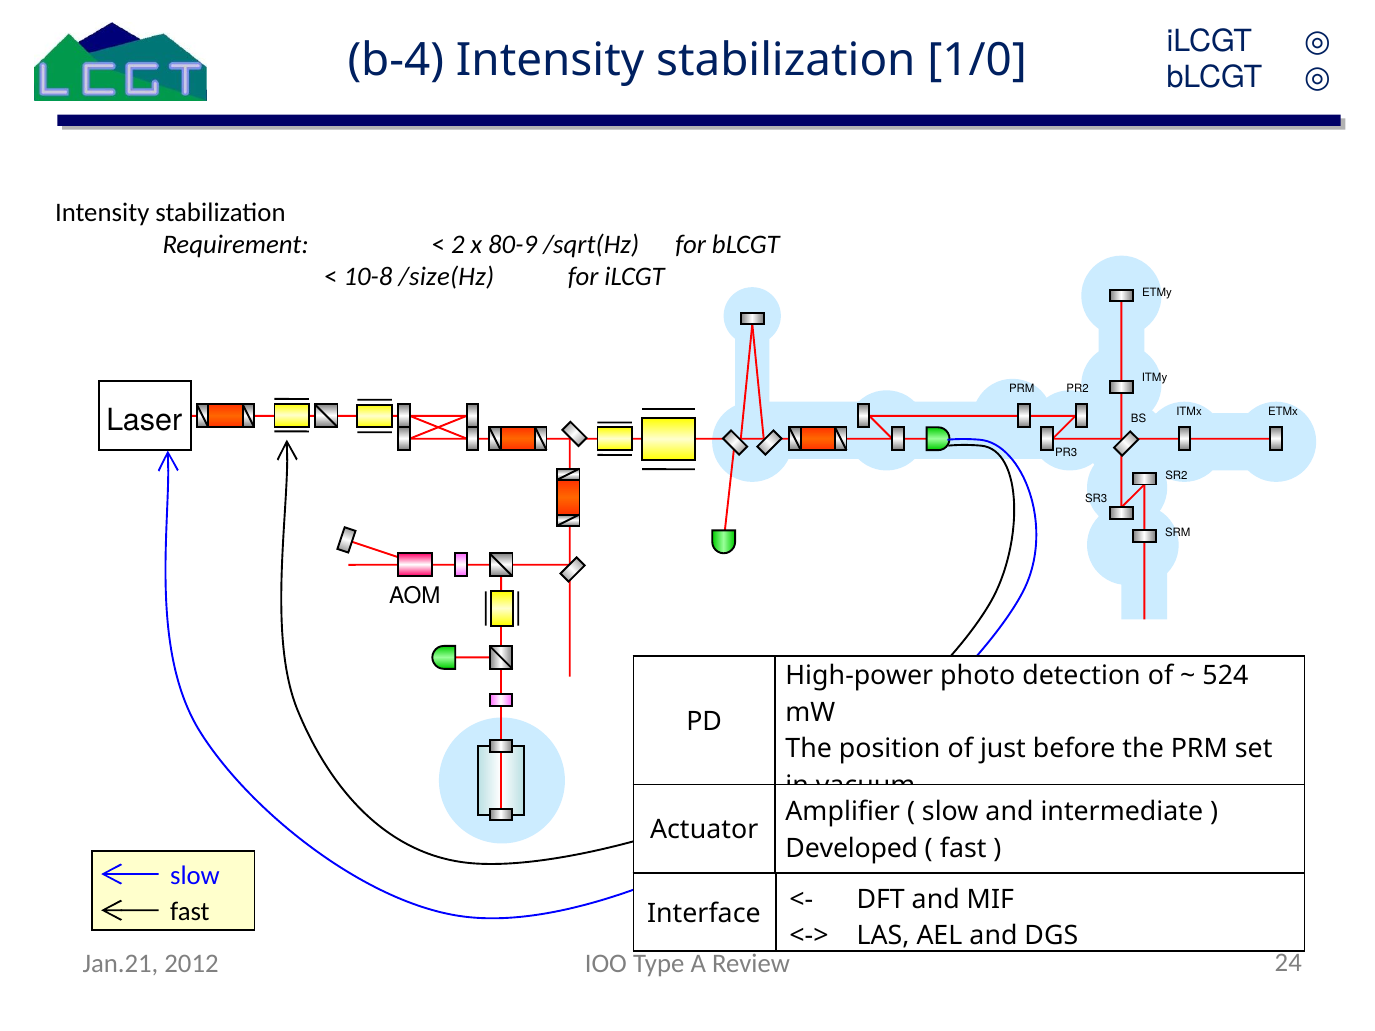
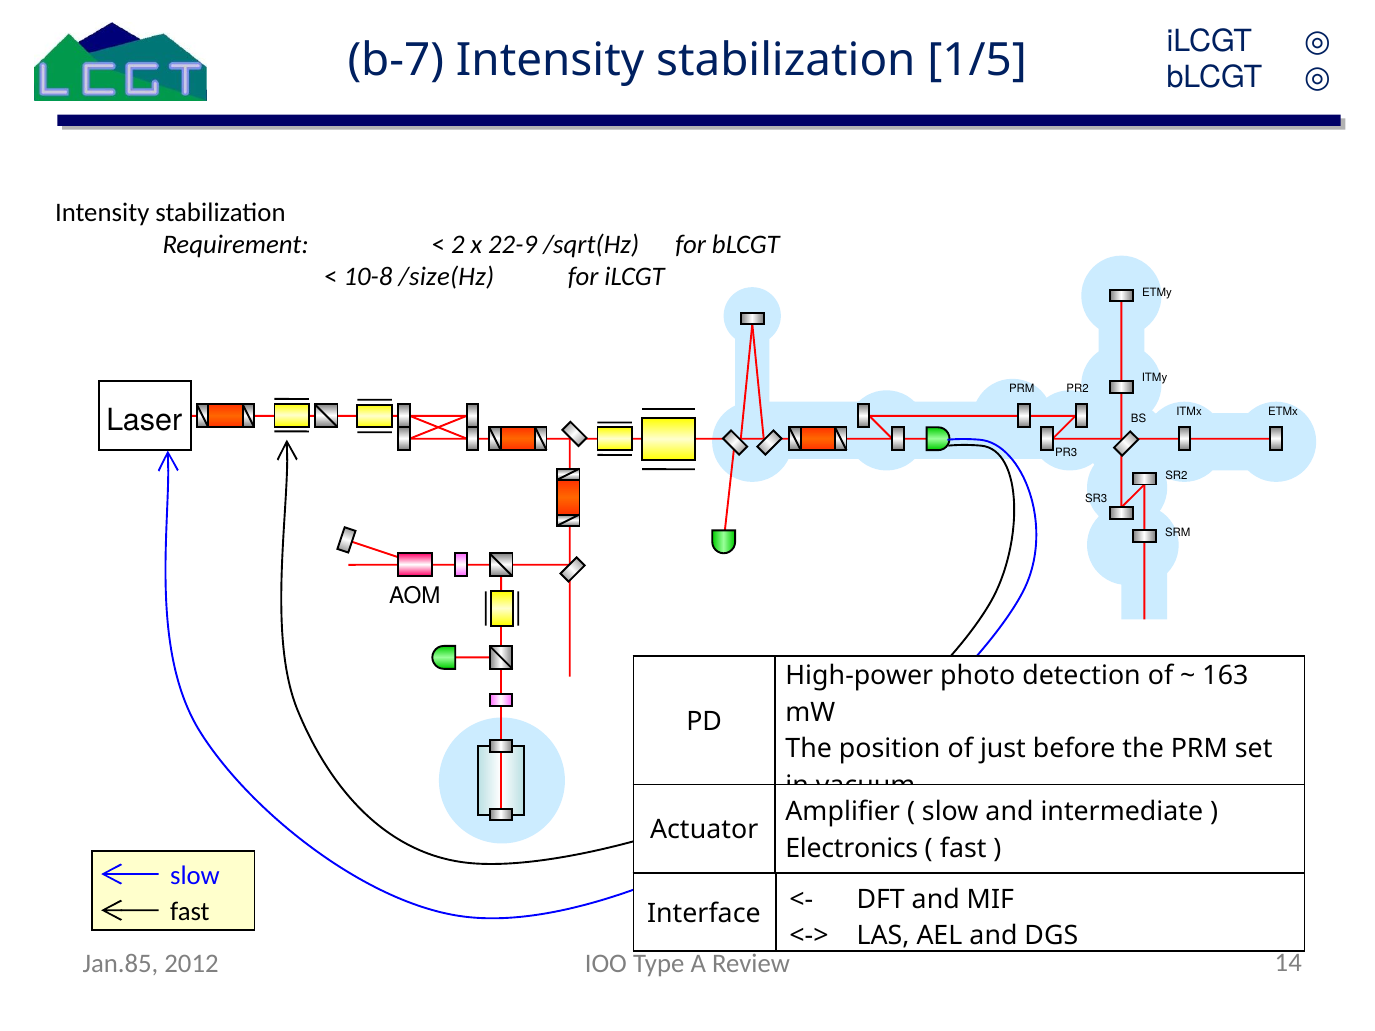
b-4: b-4 -> b-7
1/0: 1/0 -> 1/5
80-9: 80-9 -> 22-9
524: 524 -> 163
Developed: Developed -> Electronics
Jan.21: Jan.21 -> Jan.85
24: 24 -> 14
